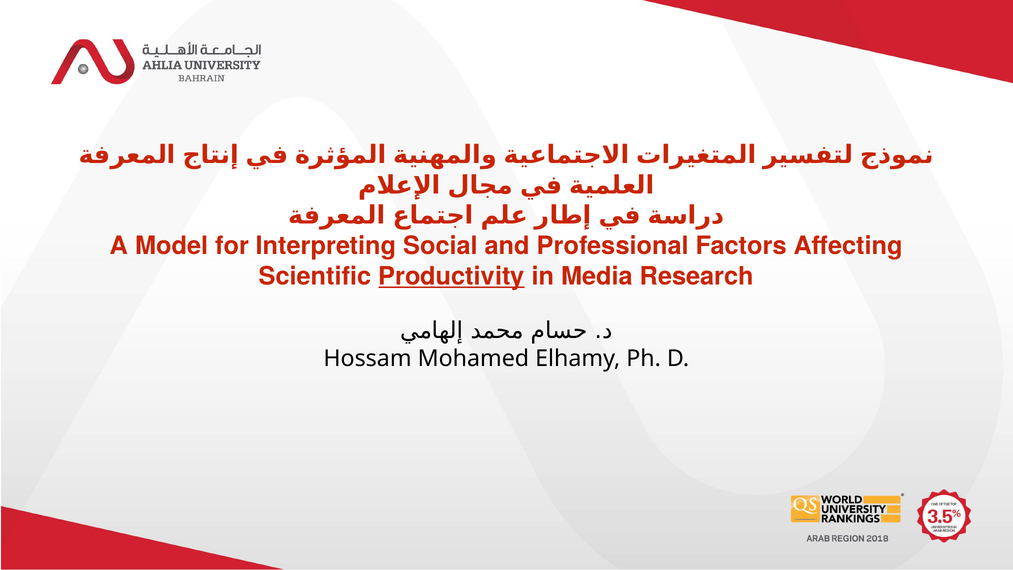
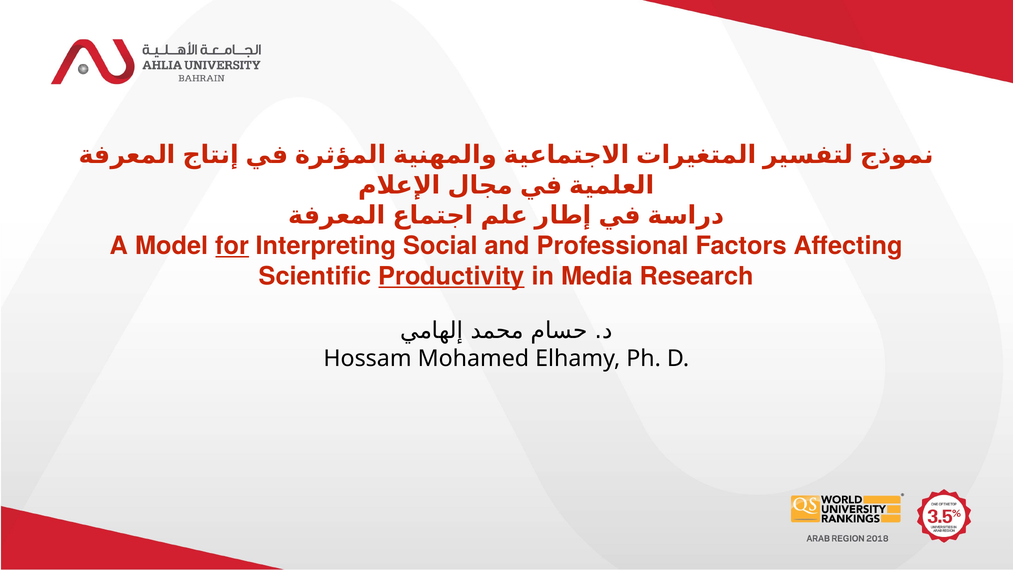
for underline: none -> present
